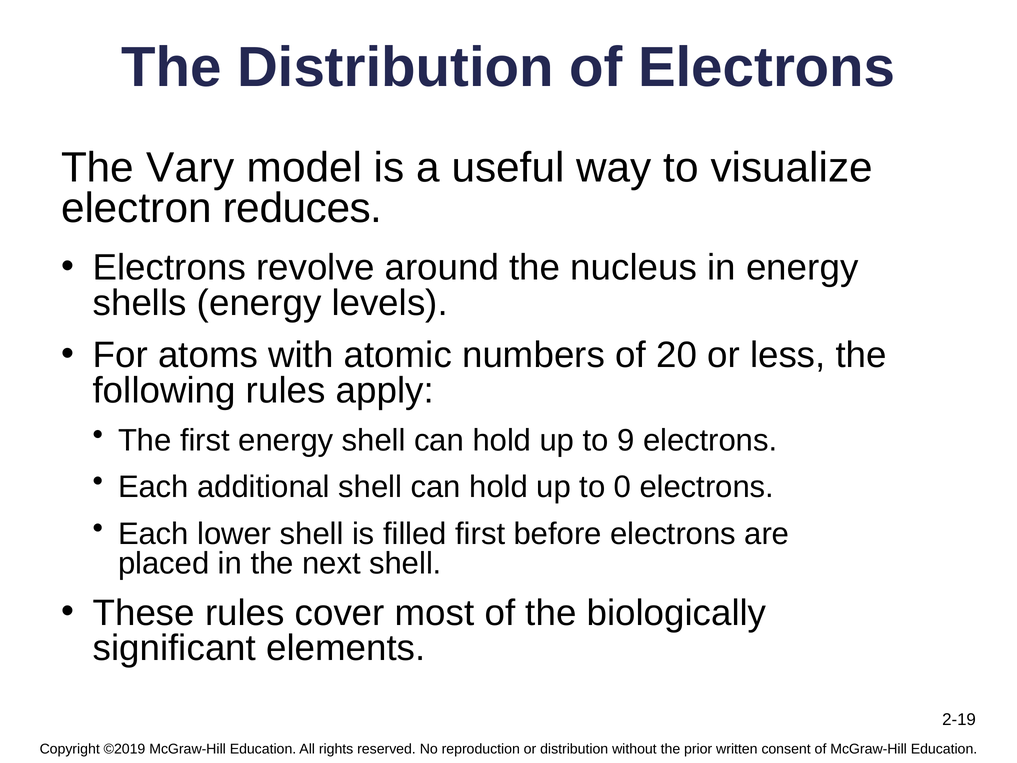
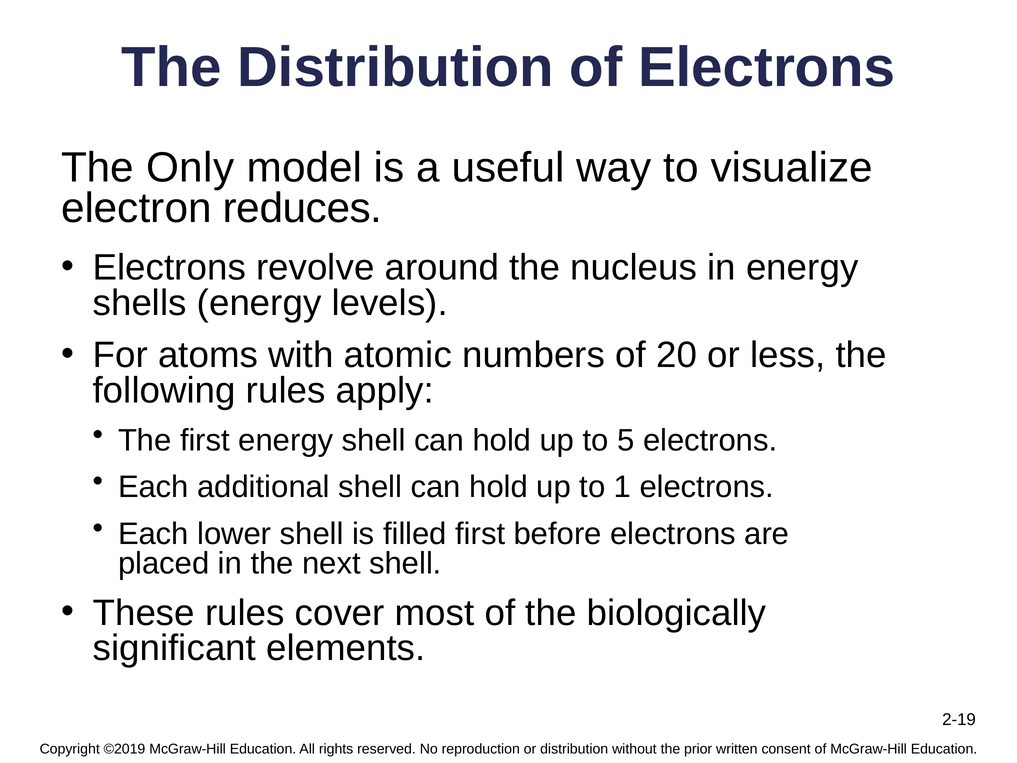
Vary: Vary -> Only
9: 9 -> 5
0: 0 -> 1
